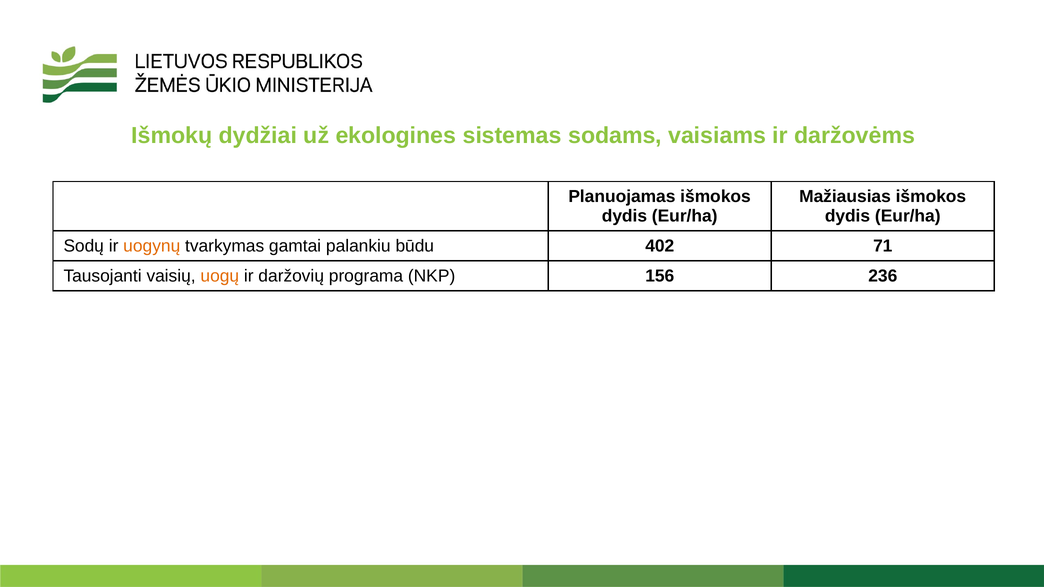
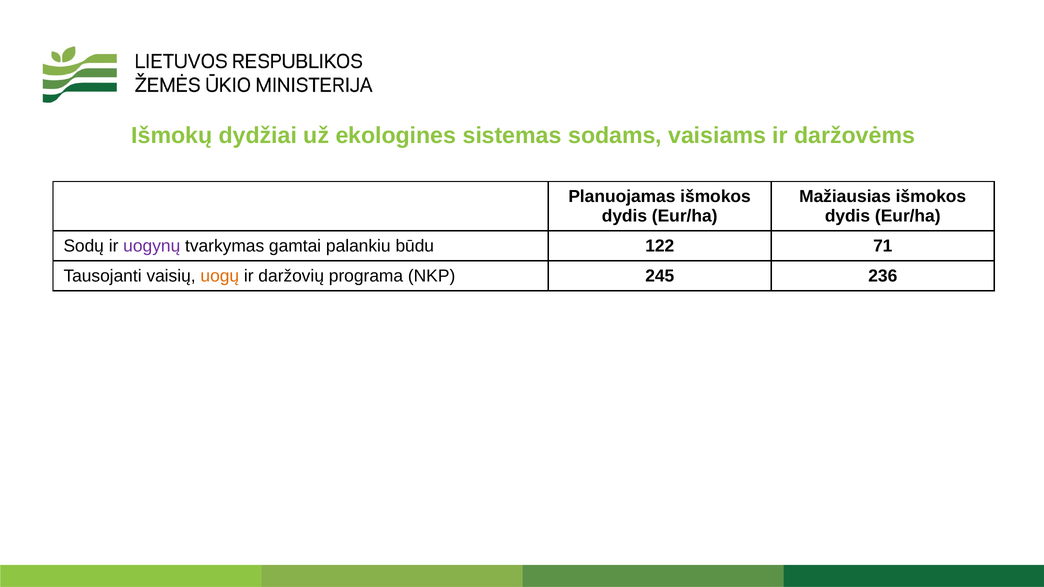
uogynų colour: orange -> purple
402: 402 -> 122
156: 156 -> 245
